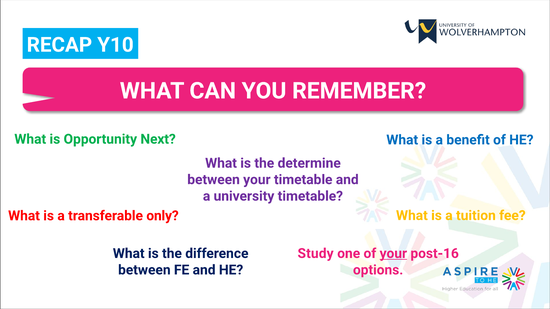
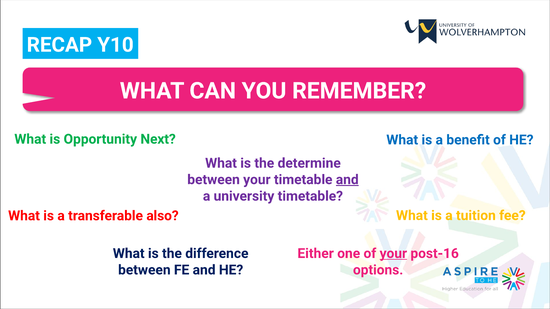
and at (347, 180) underline: none -> present
only: only -> also
Study: Study -> Either
